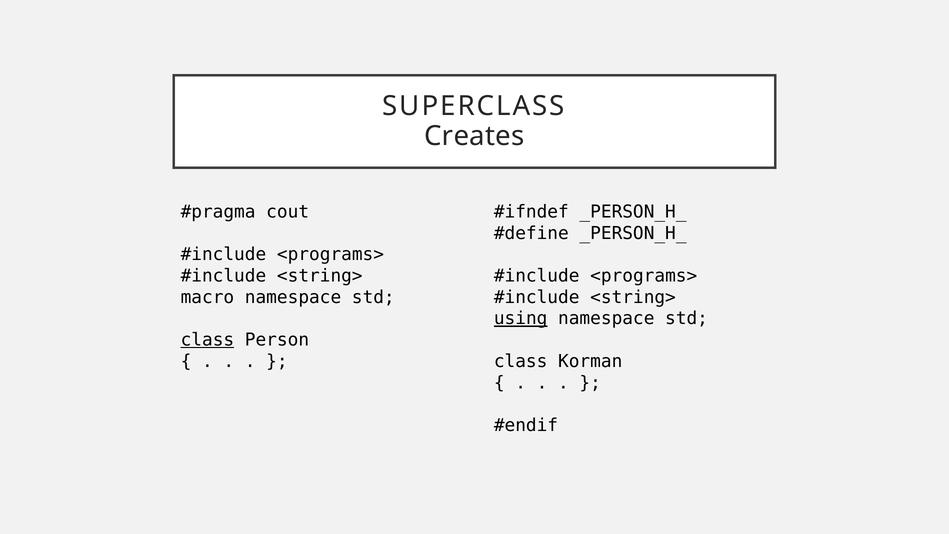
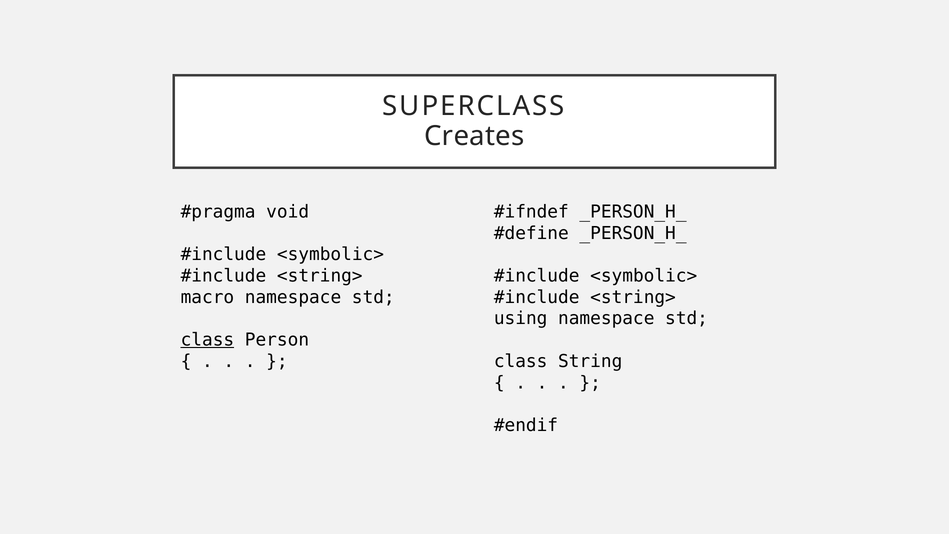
cout: cout -> void
<programs> at (330, 254): <programs> -> <symbolic>
<programs> at (644, 276): <programs> -> <symbolic>
using underline: present -> none
Korman: Korman -> String
